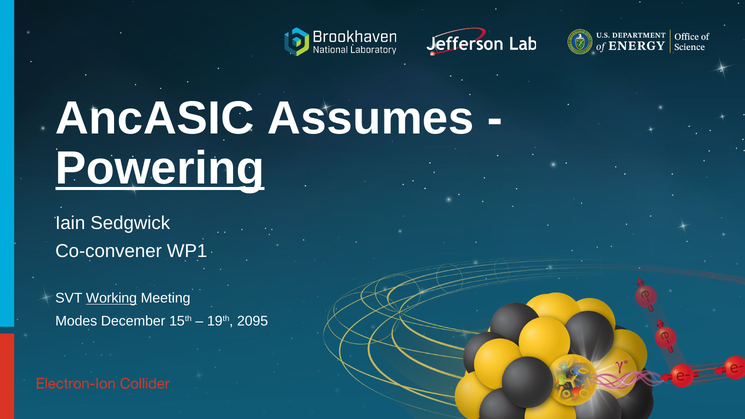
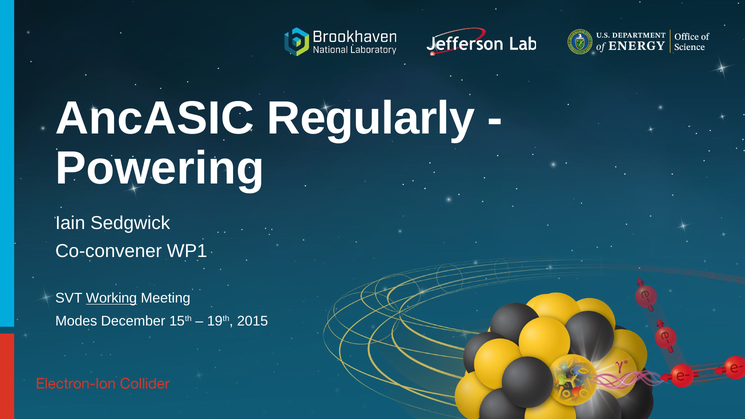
Assumes: Assumes -> Regularly
Powering underline: present -> none
2095: 2095 -> 2015
